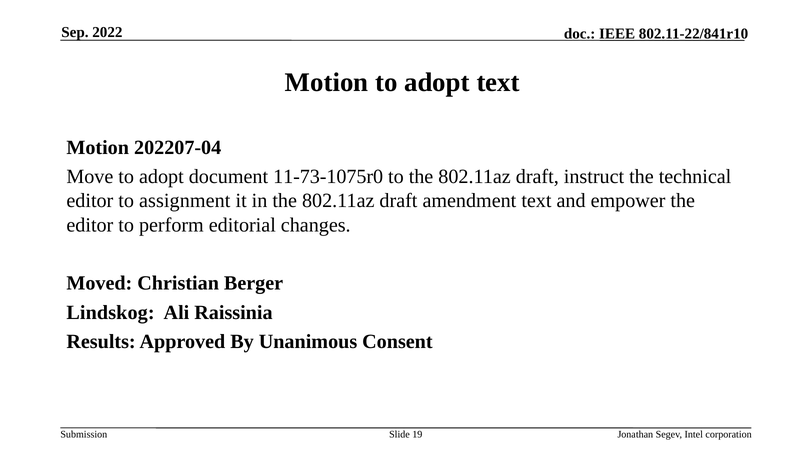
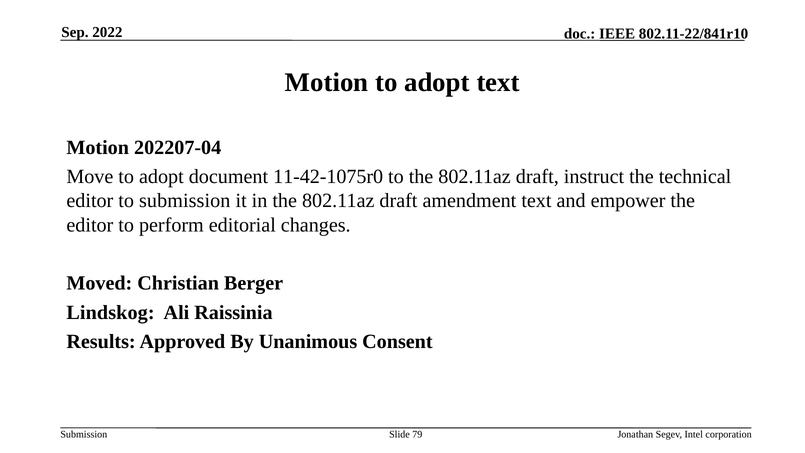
11-73-1075r0: 11-73-1075r0 -> 11-42-1075r0
to assignment: assignment -> submission
19: 19 -> 79
